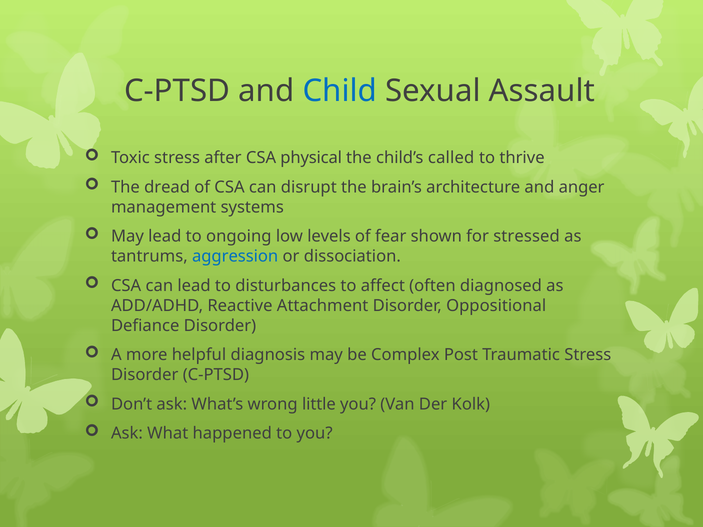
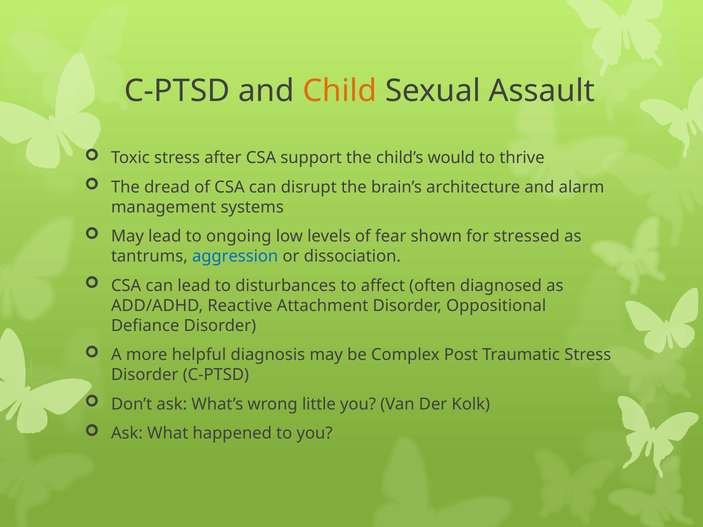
Child colour: blue -> orange
physical: physical -> support
called: called -> would
anger: anger -> alarm
